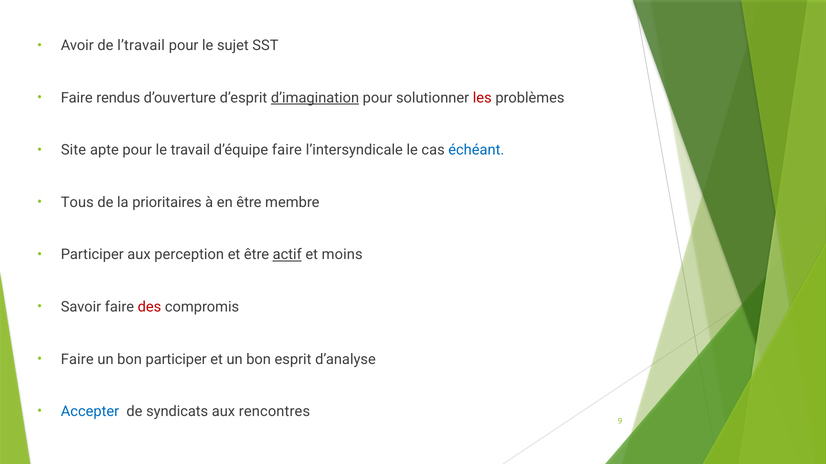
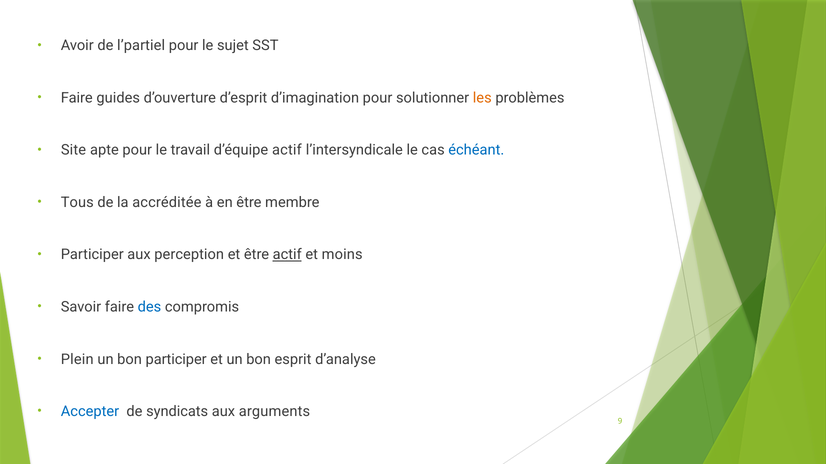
l’travail: l’travail -> l’partiel
rendus: rendus -> guides
d’imagination underline: present -> none
les colour: red -> orange
d’équipe faire: faire -> actif
prioritaires: prioritaires -> accréditée
des colour: red -> blue
Faire at (77, 360): Faire -> Plein
rencontres: rencontres -> arguments
